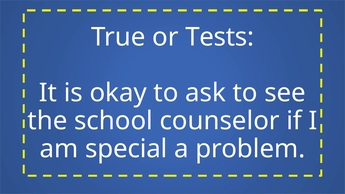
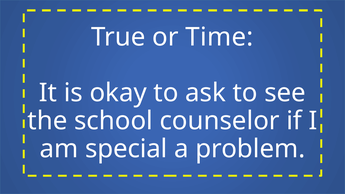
Tests: Tests -> Time
